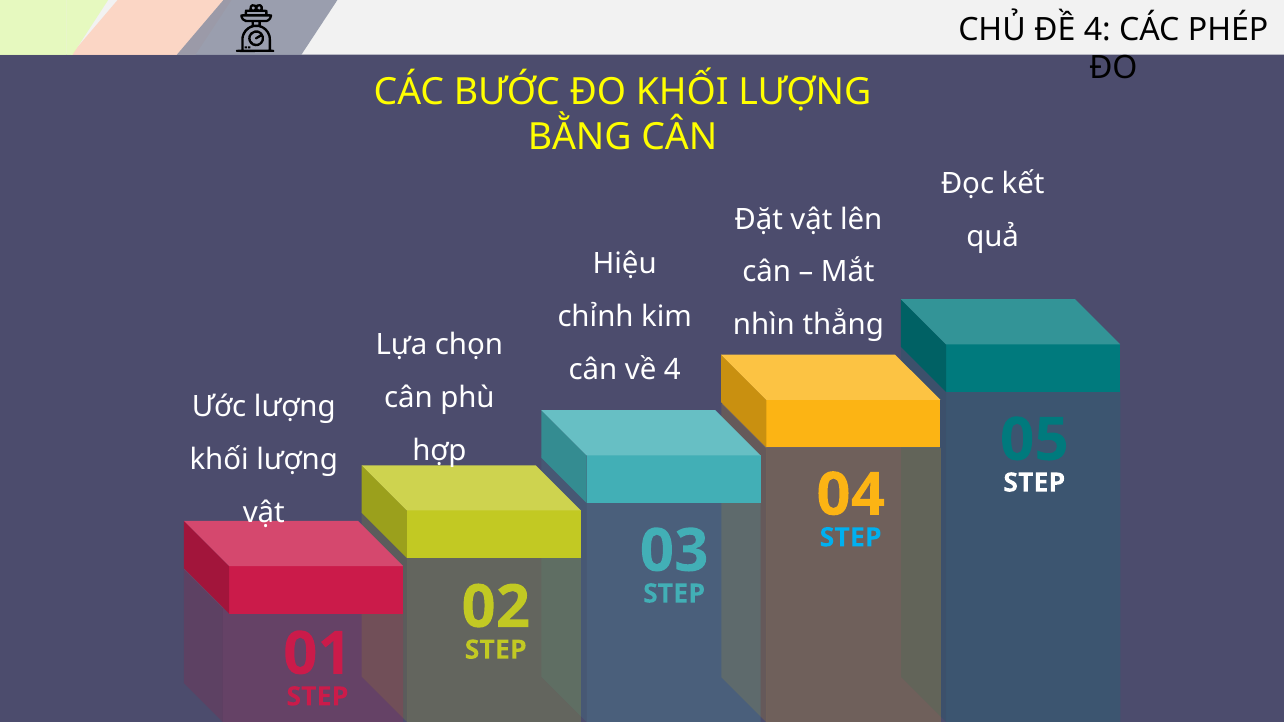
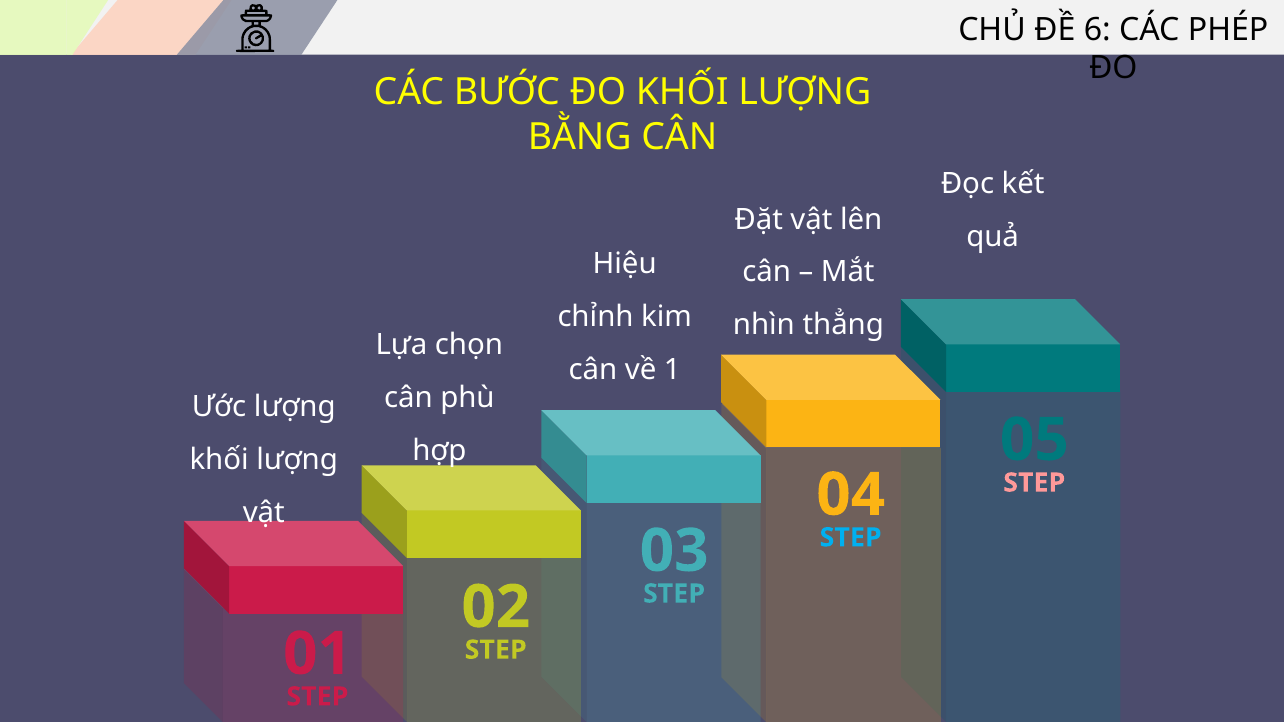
ĐỀ 4: 4 -> 6
về 4: 4 -> 1
STEP at (1034, 483) colour: white -> pink
